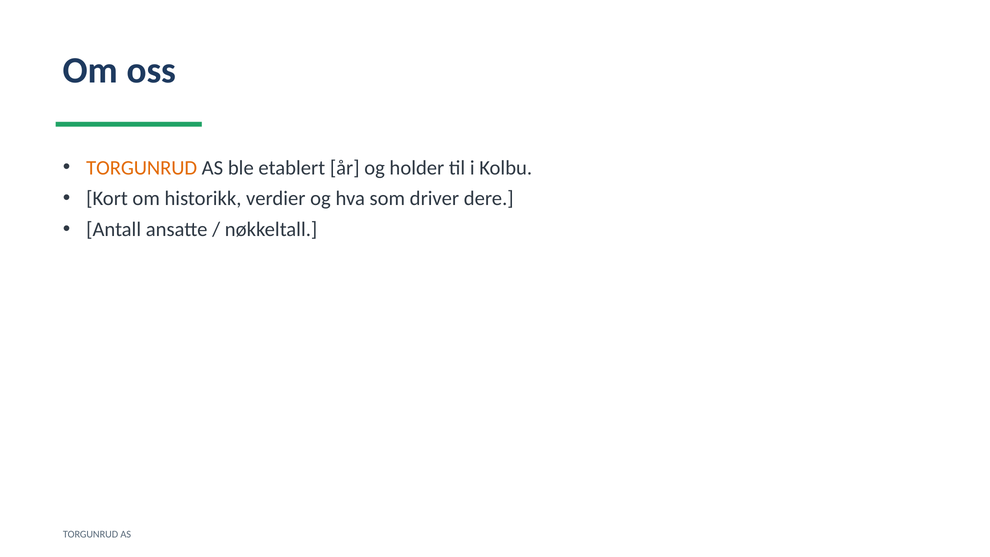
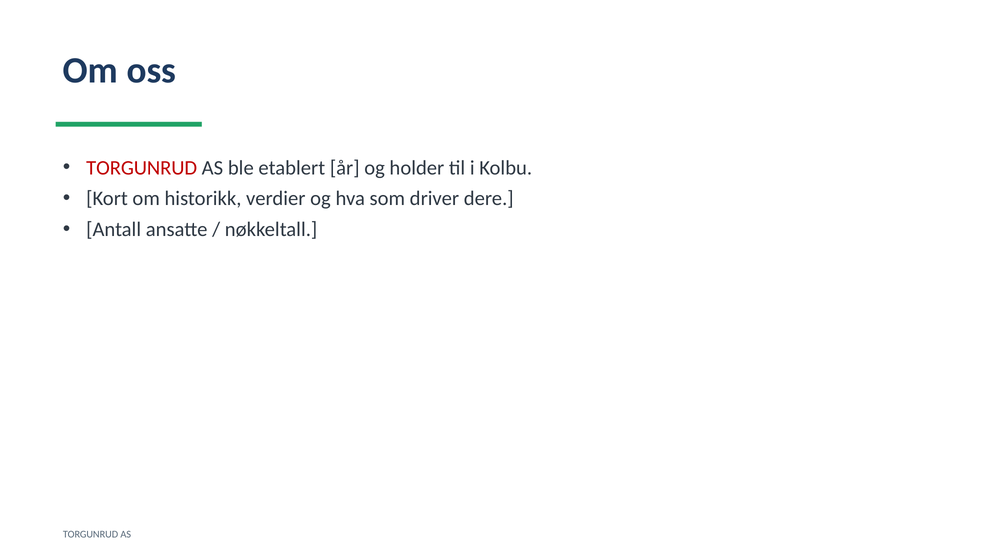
TORGUNRUD at (142, 168) colour: orange -> red
